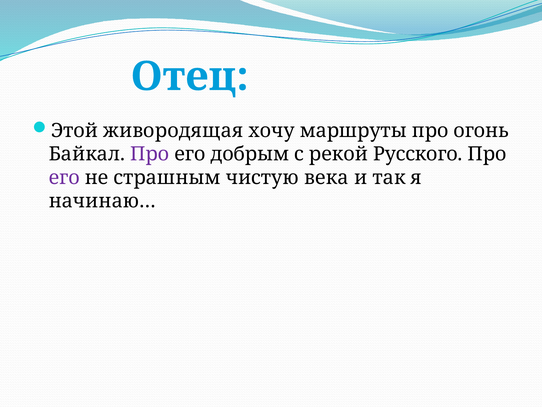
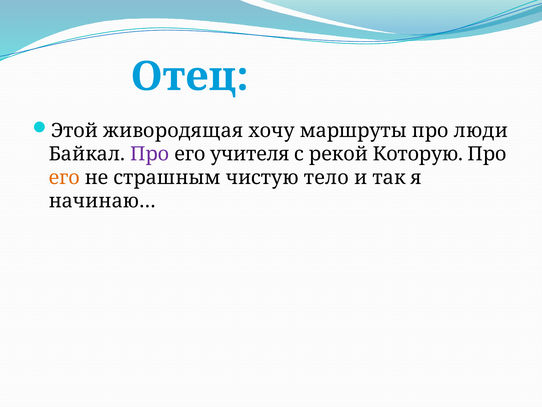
огонь: огонь -> люди
добрым: добрым -> учителя
Русского: Русского -> Которую
его at (64, 177) colour: purple -> orange
века: века -> тело
